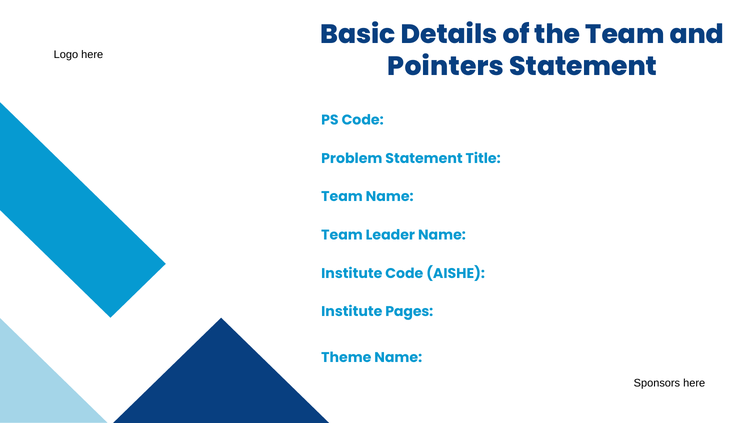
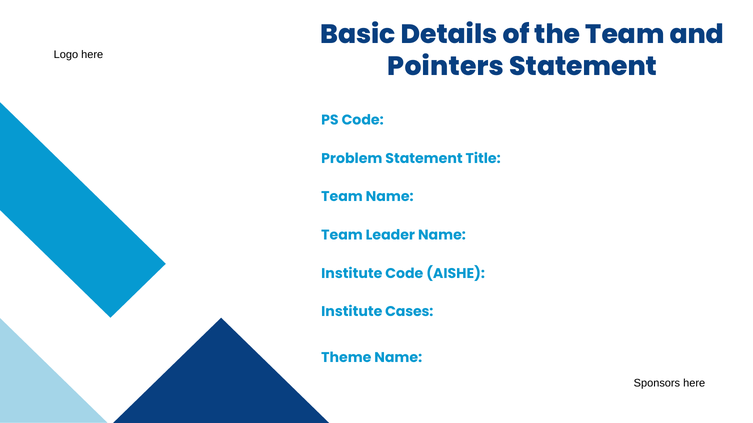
Pages: Pages -> Cases
